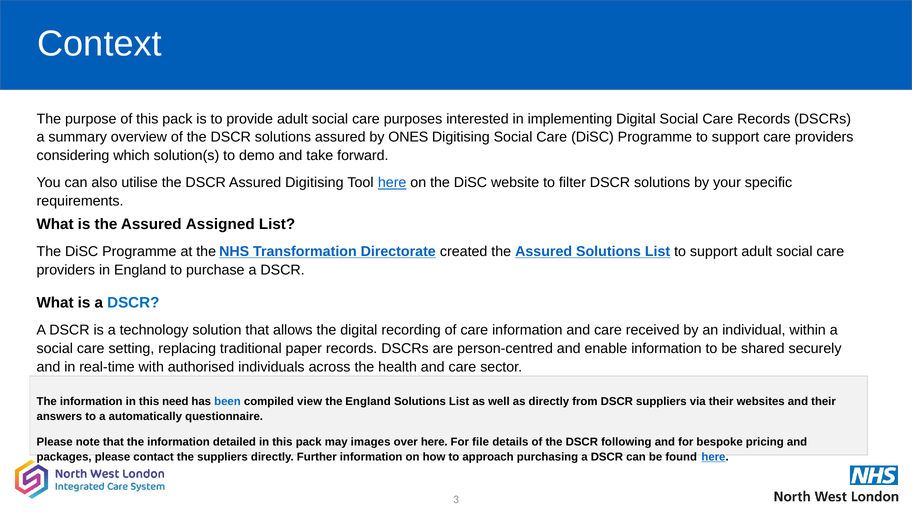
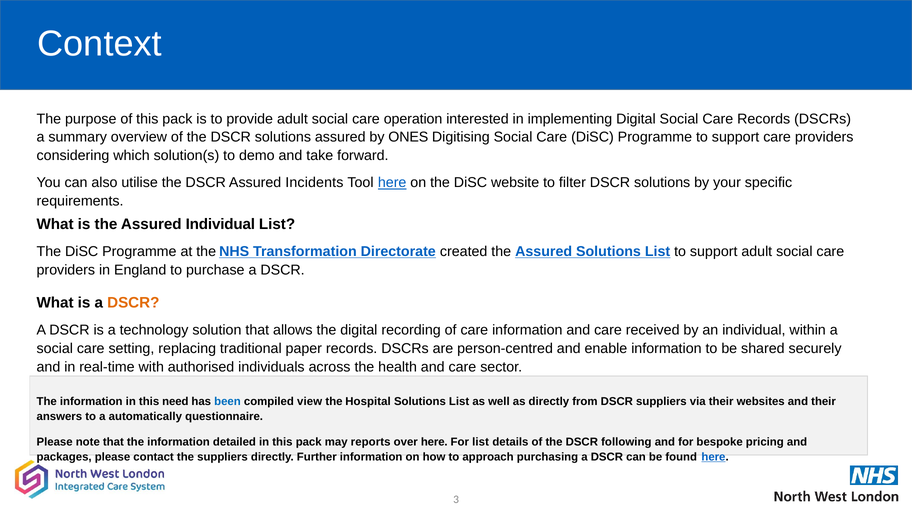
purposes: purposes -> operation
Assured Digitising: Digitising -> Incidents
Assured Assigned: Assigned -> Individual
DSCR at (133, 303) colour: blue -> orange
the England: England -> Hospital
images: images -> reports
For file: file -> list
